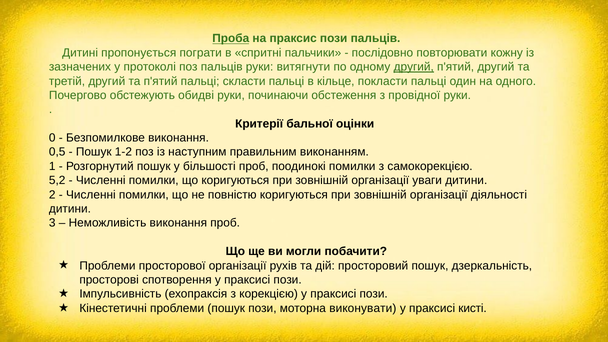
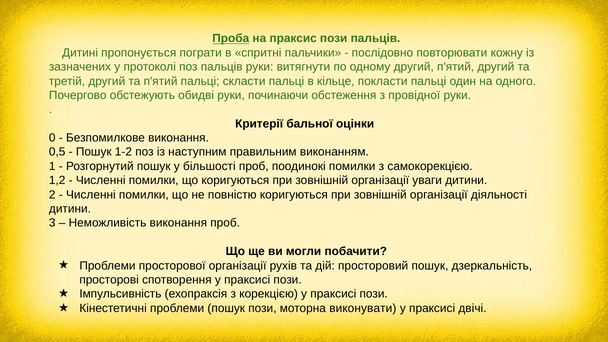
другий at (414, 67) underline: present -> none
5,2: 5,2 -> 1,2
кисті: кисті -> двічі
